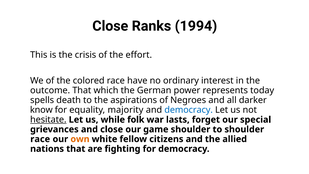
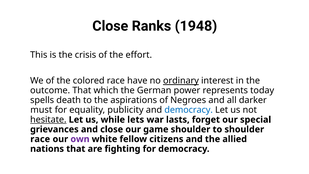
1994: 1994 -> 1948
ordinary underline: none -> present
know: know -> must
majority: majority -> publicity
folk: folk -> lets
own colour: orange -> purple
